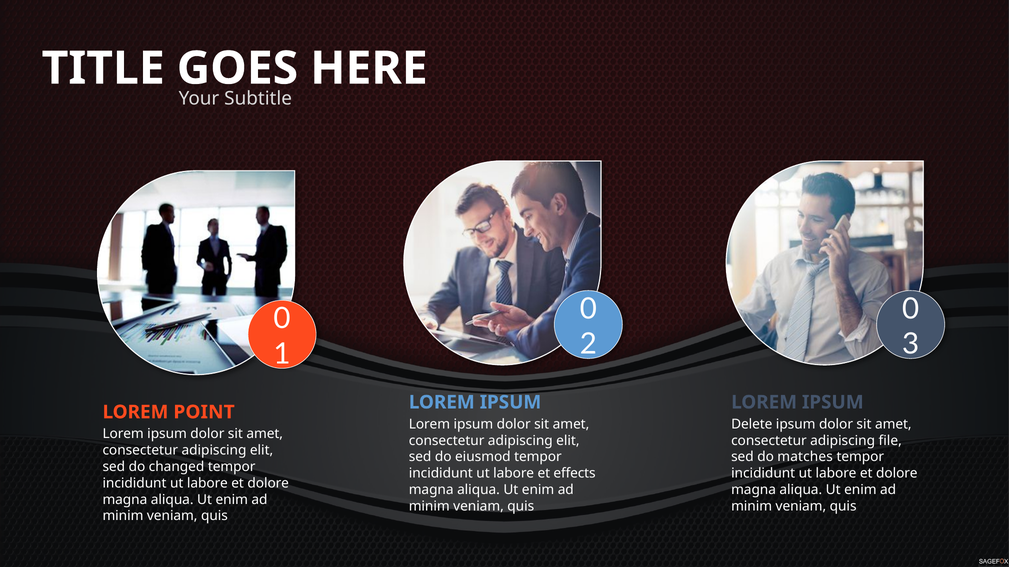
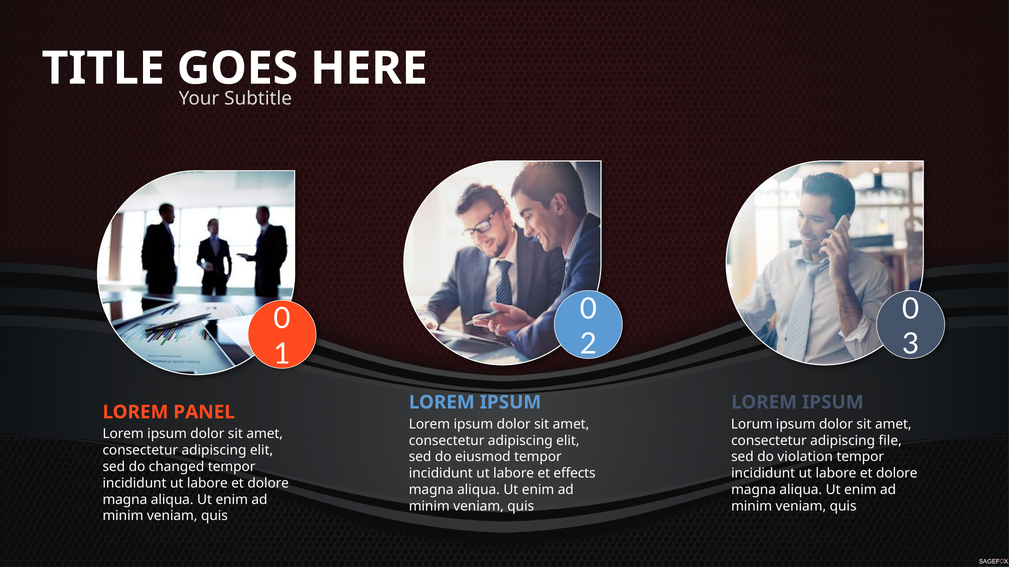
POINT: POINT -> PANEL
Delete: Delete -> Lorum
matches: matches -> violation
